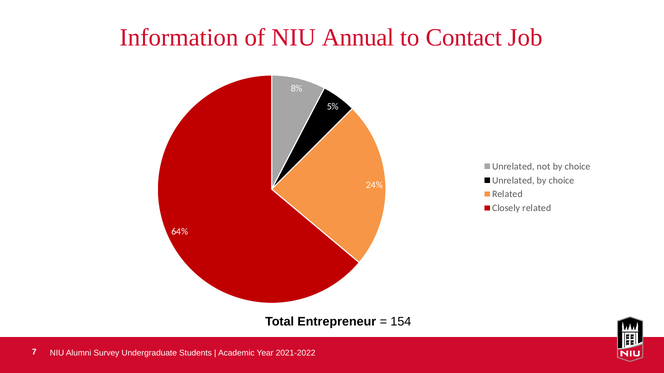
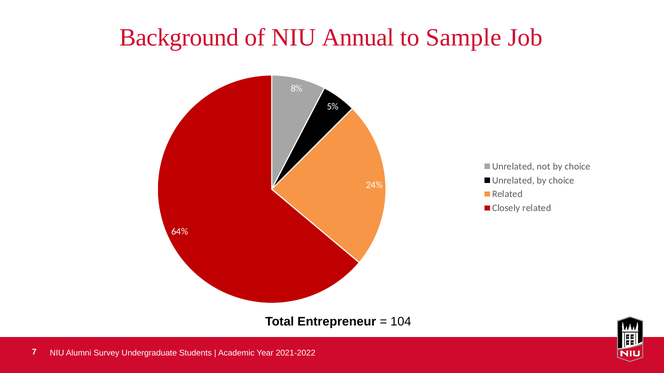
Information: Information -> Background
Contact: Contact -> Sample
154: 154 -> 104
